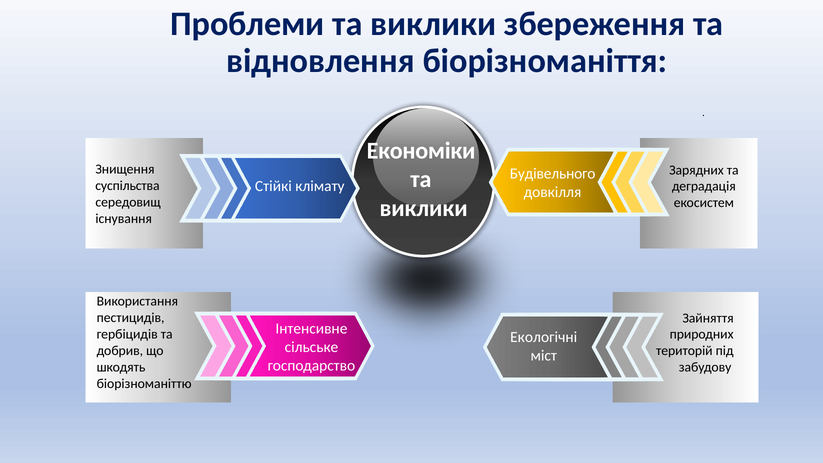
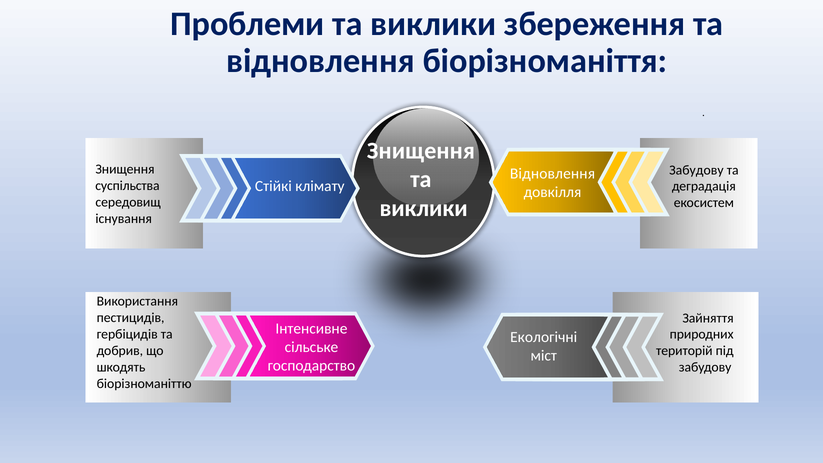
Економіки at (421, 151): Економіки -> Знищення
Зарядних at (696, 170): Зарядних -> Забудову
Будівельного at (553, 174): Будівельного -> Відновлення
